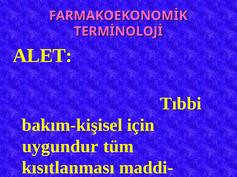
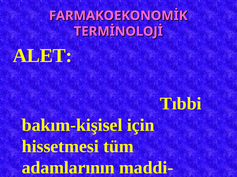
uygundur: uygundur -> hissetmesi
kısıtlanması: kısıtlanması -> adamlarının
